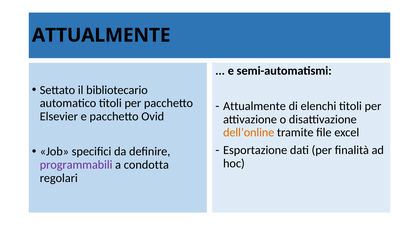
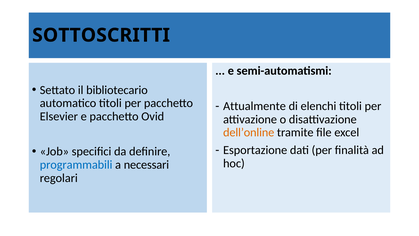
ATTUALMENTE at (101, 35): ATTUALMENTE -> SOTTOSCRITTI
programmabili colour: purple -> blue
condotta: condotta -> necessari
